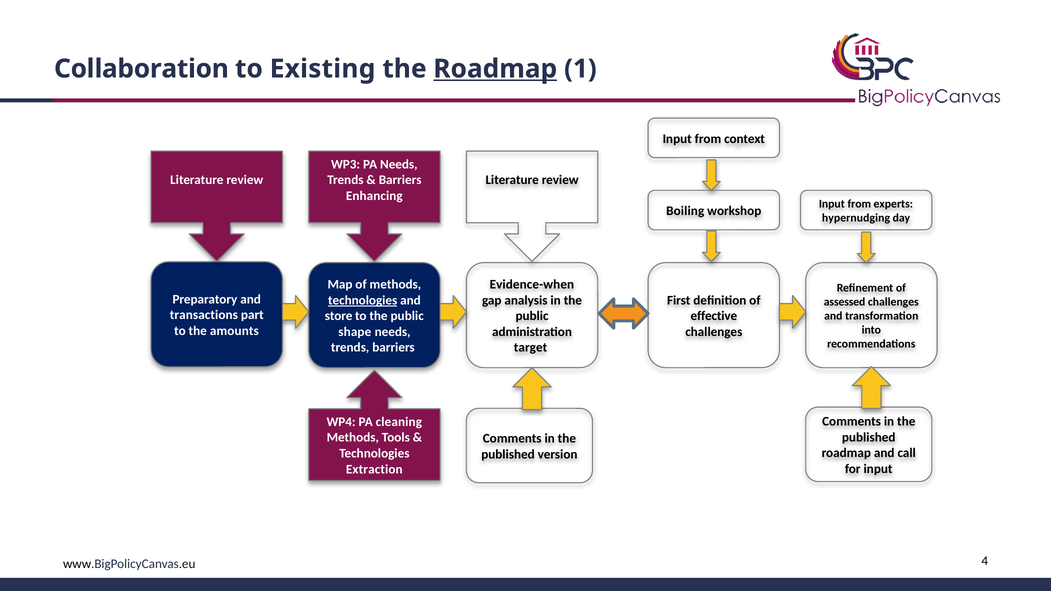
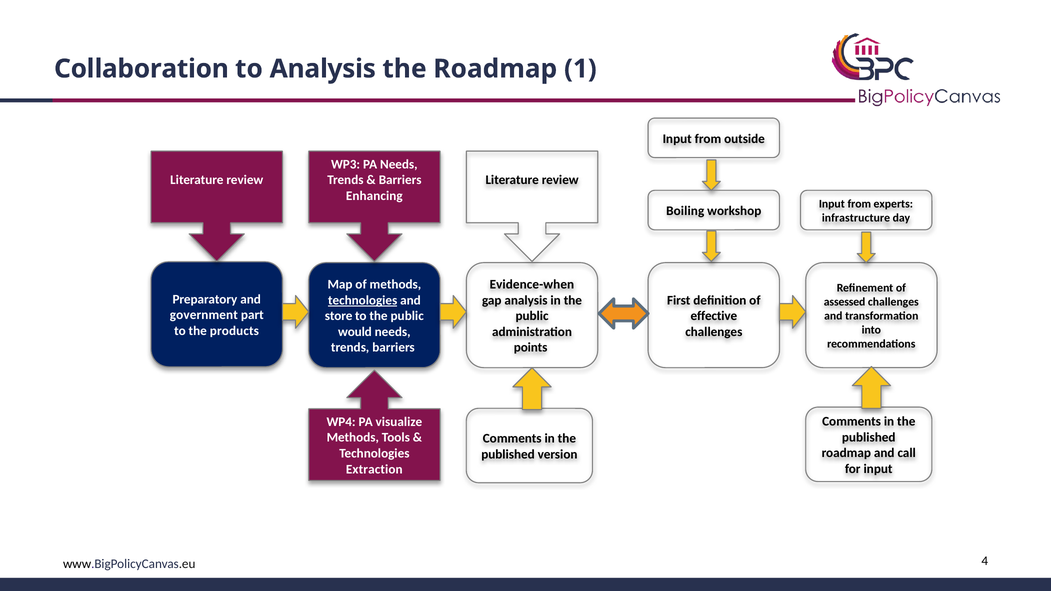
to Existing: Existing -> Analysis
Roadmap at (495, 69) underline: present -> none
context: context -> outside
hypernudging: hypernudging -> infrastructure
transactions: transactions -> government
amounts: amounts -> products
shape: shape -> would
target: target -> points
cleaning: cleaning -> visualize
